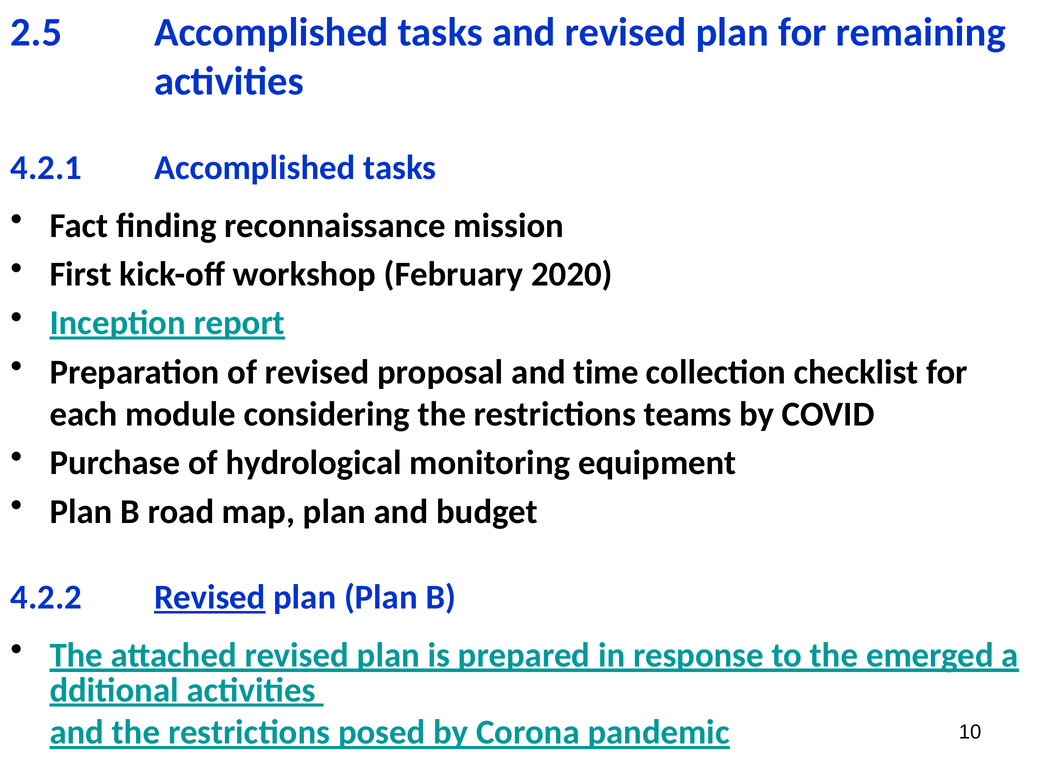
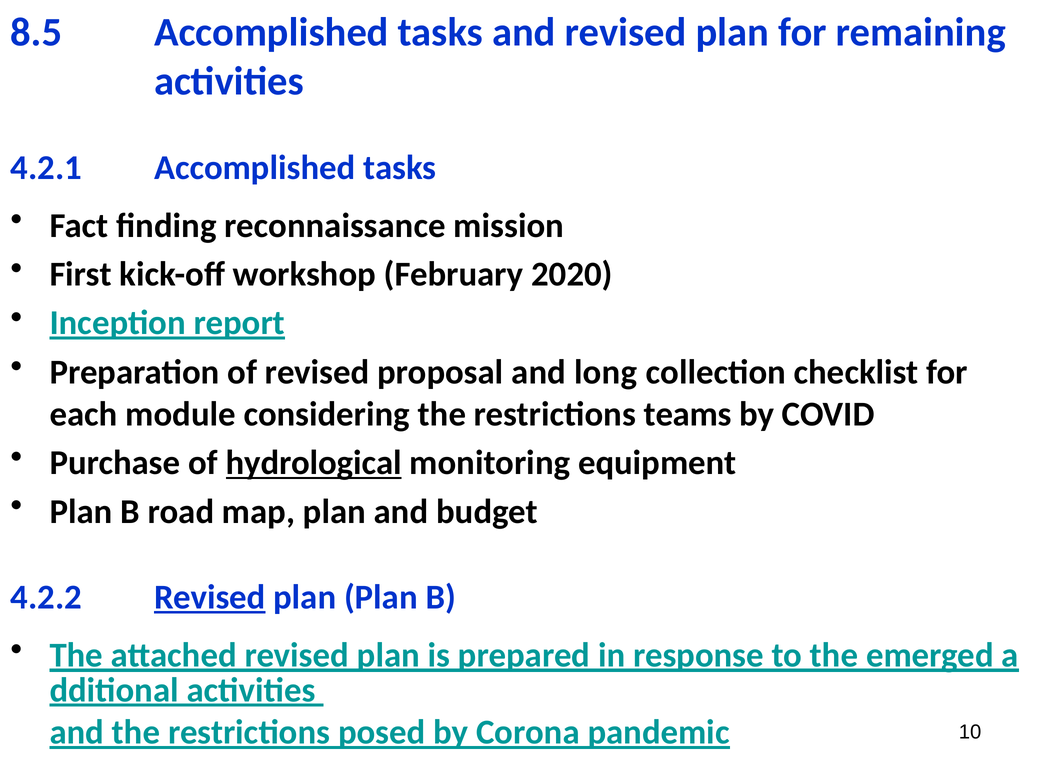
2.5: 2.5 -> 8.5
time: time -> long
hydrological underline: none -> present
